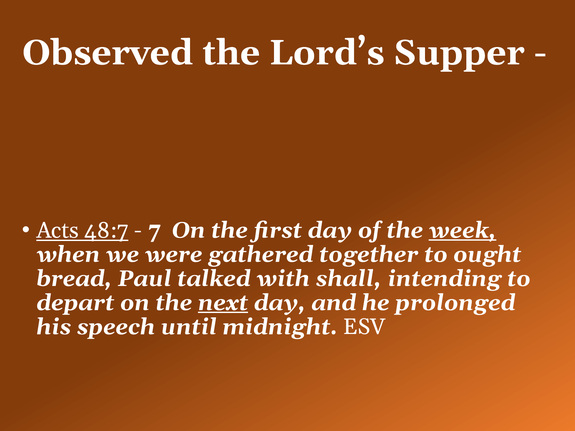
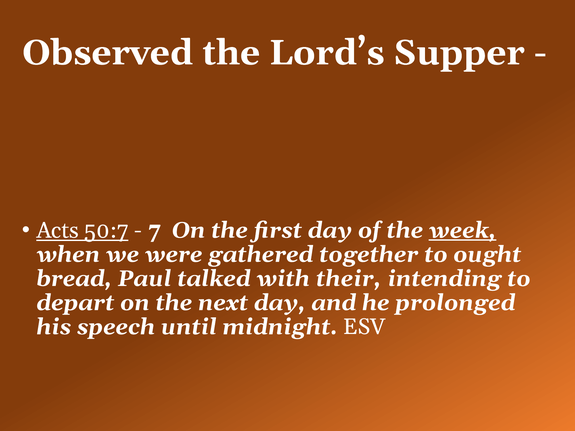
48:7: 48:7 -> 50:7
shall: shall -> their
next underline: present -> none
